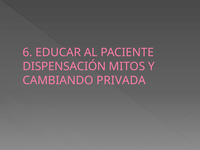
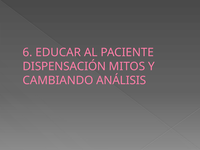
PRIVADA: PRIVADA -> ANÁLISIS
